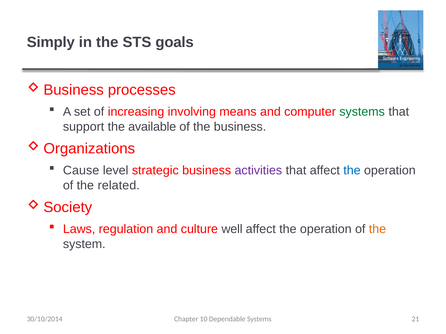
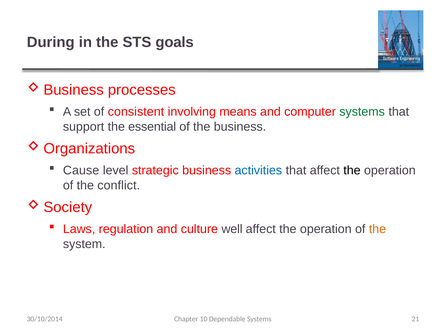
Simply: Simply -> During
increasing: increasing -> consistent
available: available -> essential
activities colour: purple -> blue
the at (352, 171) colour: blue -> black
related: related -> conflict
